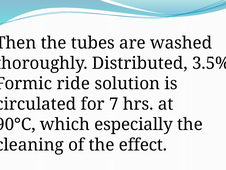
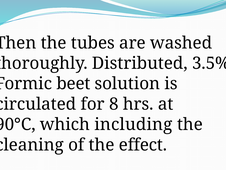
ride: ride -> beet
7: 7 -> 8
especially: especially -> including
